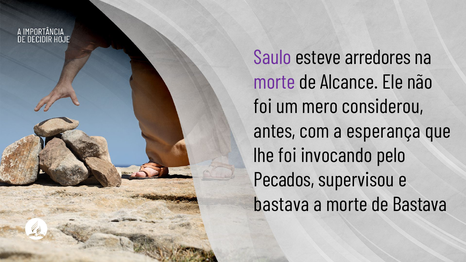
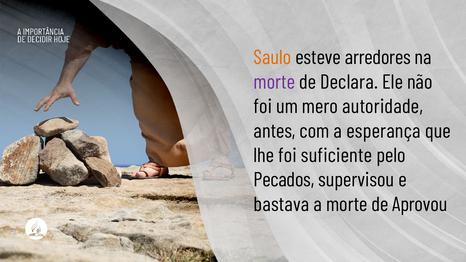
Saulo colour: purple -> orange
Alcance: Alcance -> Declara
considerou: considerou -> autoridade
invocando: invocando -> suficiente
de Bastava: Bastava -> Aprovou
